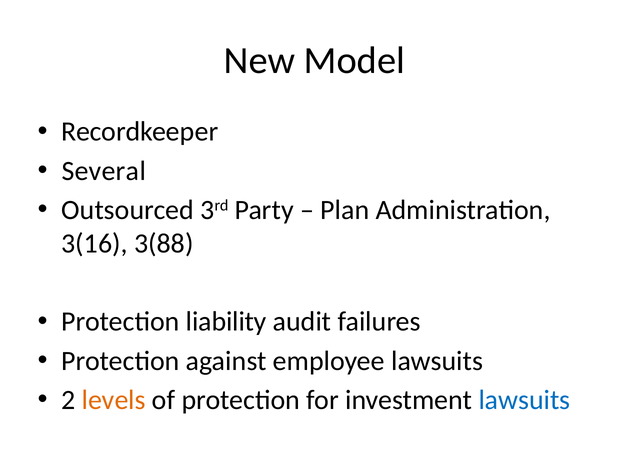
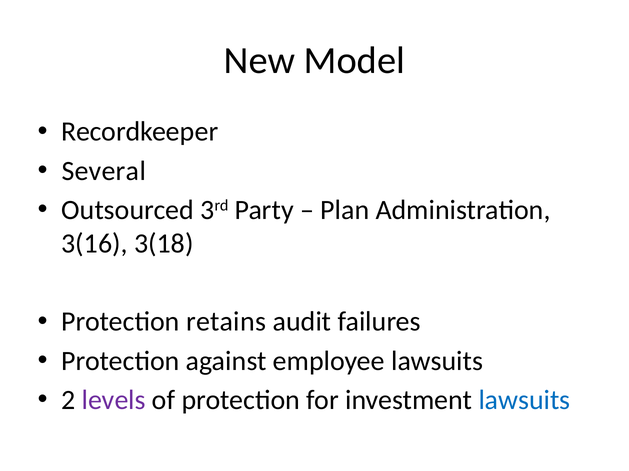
3(88: 3(88 -> 3(18
liability: liability -> retains
levels colour: orange -> purple
